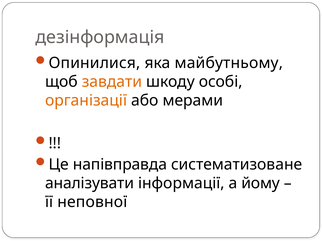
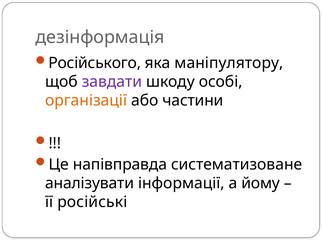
Опинилися: Опинилися -> Російського
майбутньому: майбутньому -> маніпулятору
завдати colour: orange -> purple
мерами: мерами -> частини
неповної: неповної -> російські
